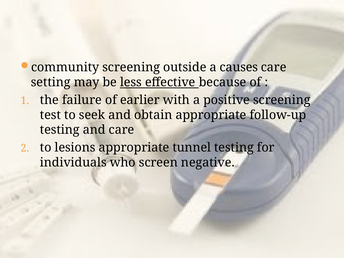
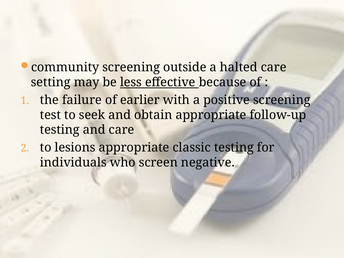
causes: causes -> halted
tunnel: tunnel -> classic
